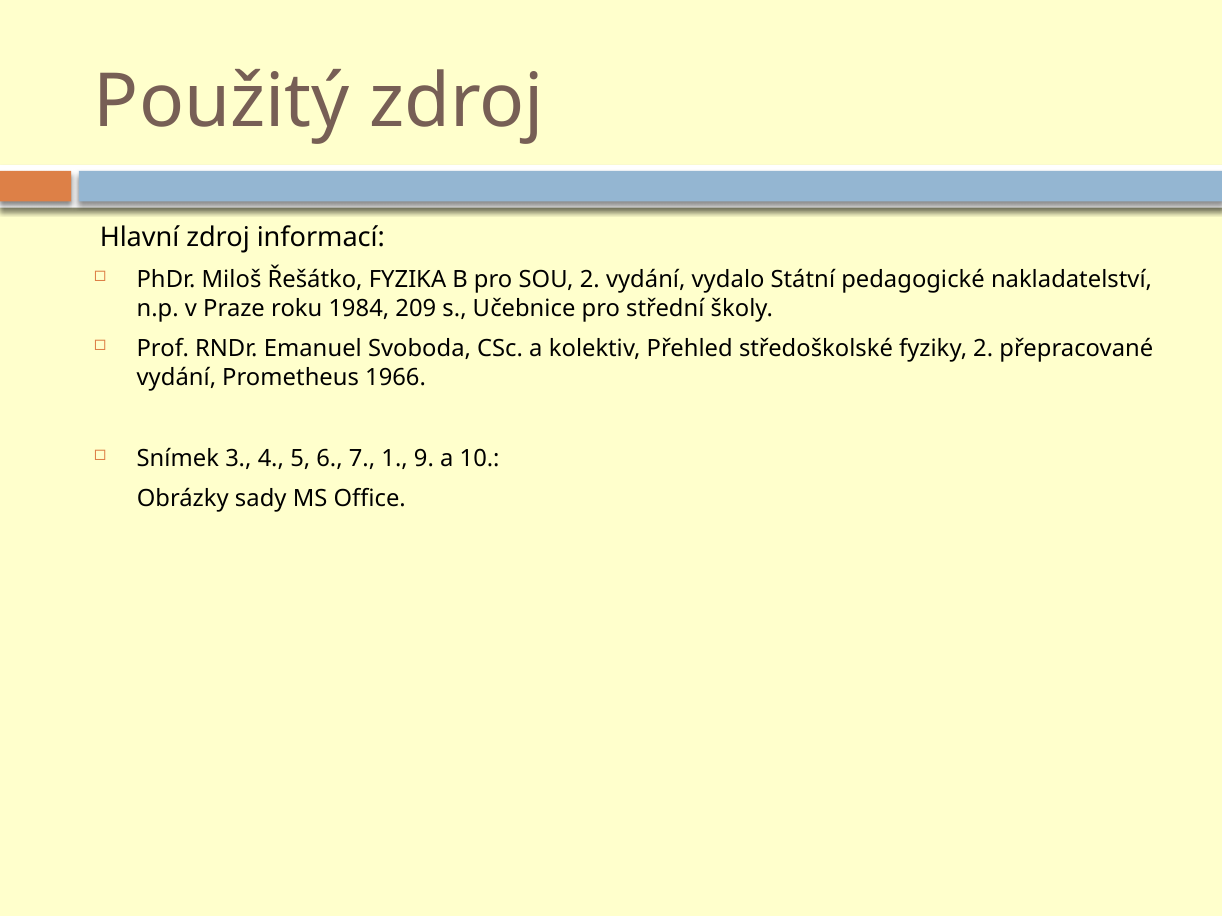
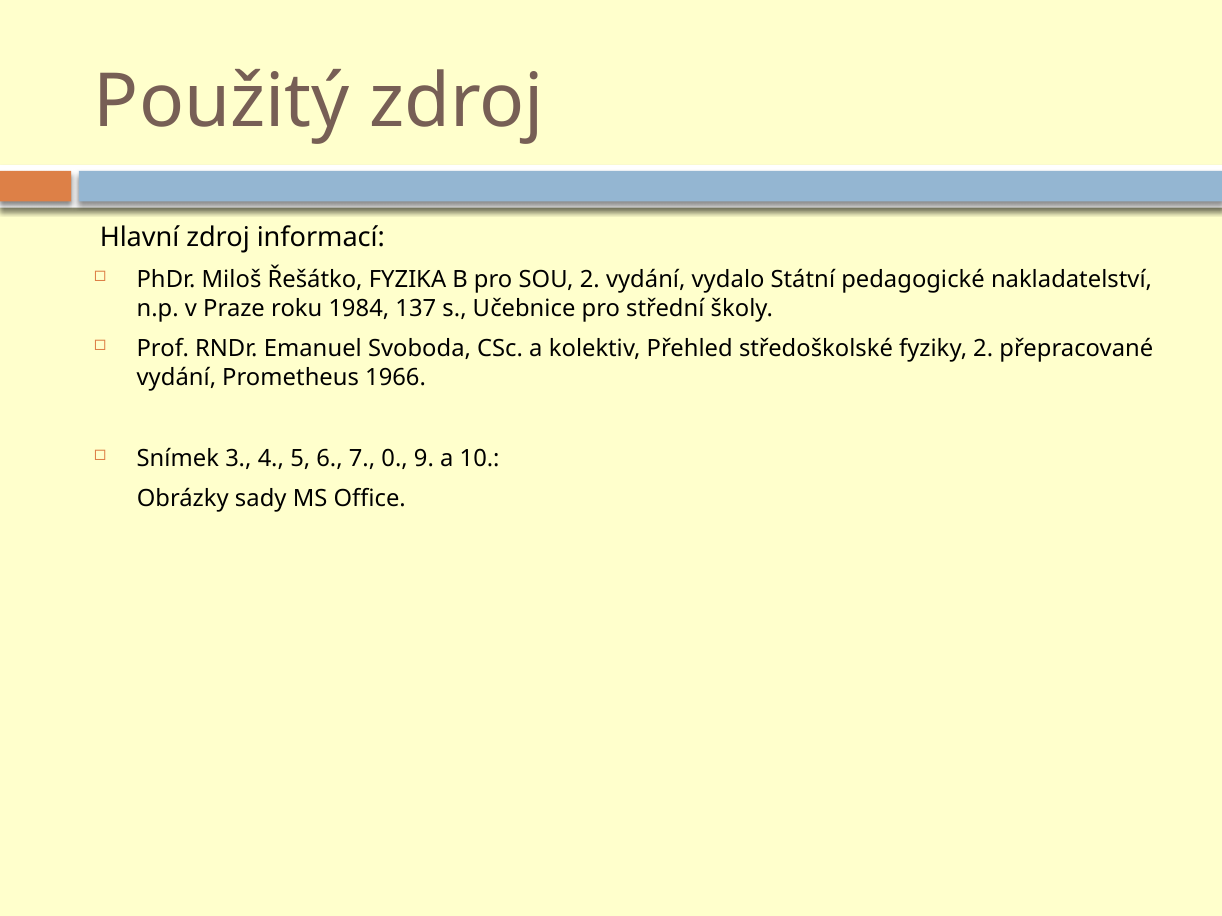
209: 209 -> 137
1: 1 -> 0
